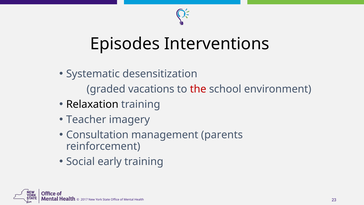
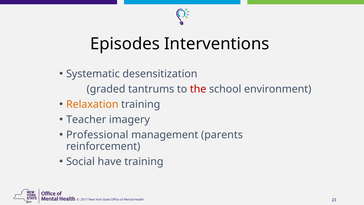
vacations: vacations -> tantrums
Relaxation colour: black -> orange
Consultation: Consultation -> Professional
early: early -> have
